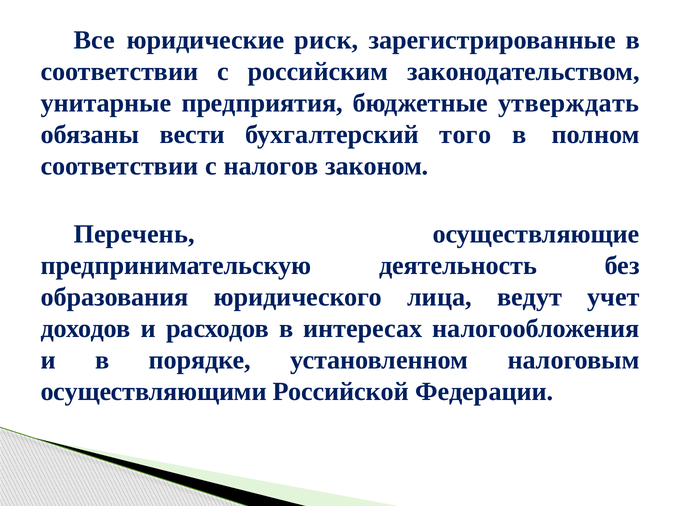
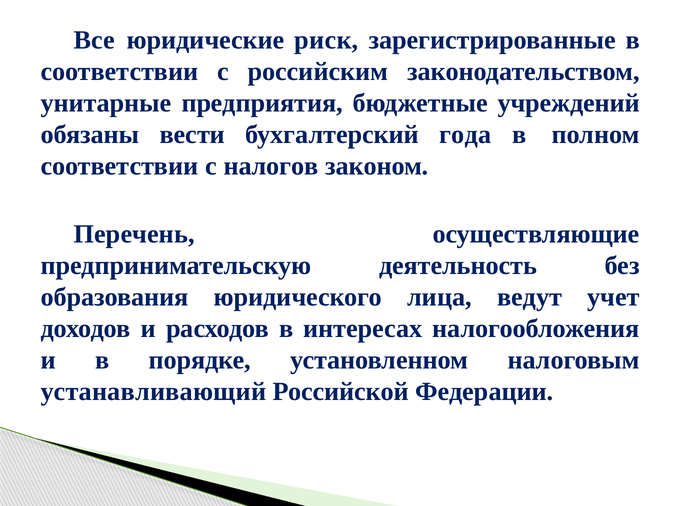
утверждать: утверждать -> учреждений
того: того -> года
осуществляющими: осуществляющими -> устанавливающий
